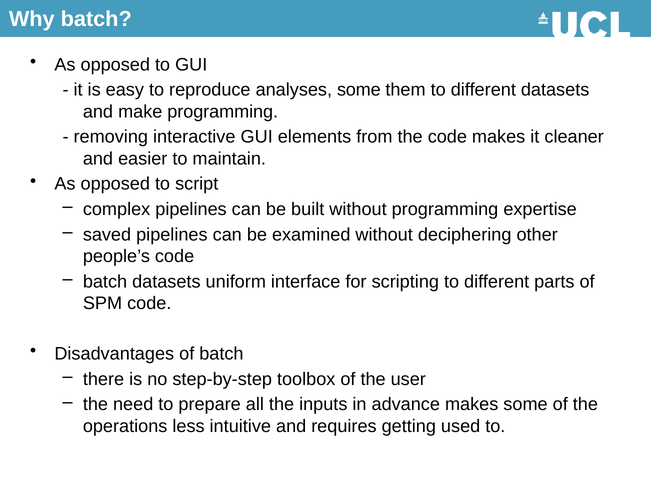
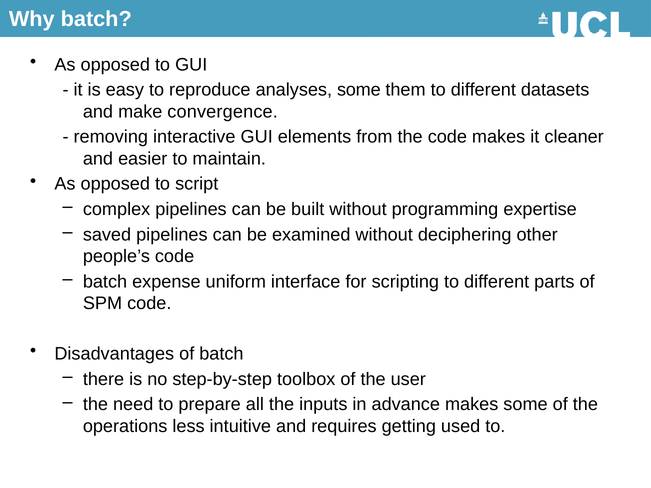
make programming: programming -> convergence
batch datasets: datasets -> expense
